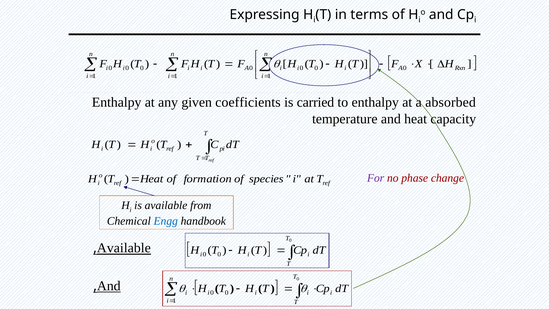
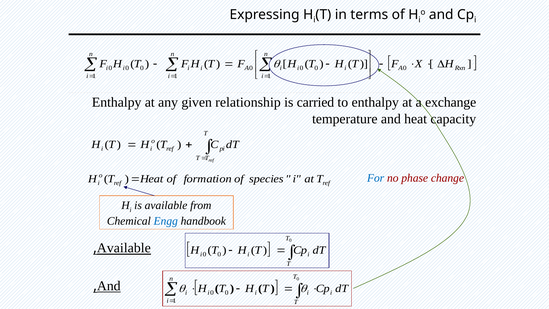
coefficients: coefficients -> relationship
absorbed: absorbed -> exchange
For colour: purple -> blue
